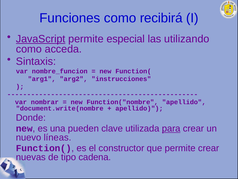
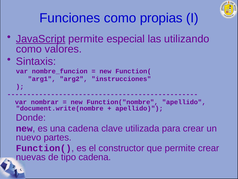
recibirá: recibirá -> propias
acceda: acceda -> valores
una pueden: pueden -> cadena
para underline: present -> none
líneas: líneas -> partes
